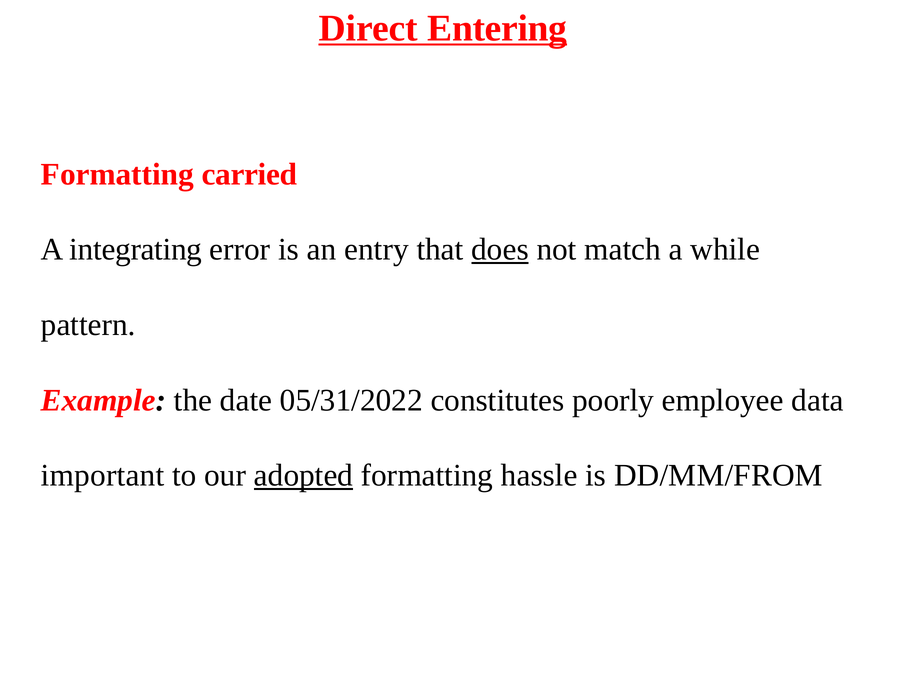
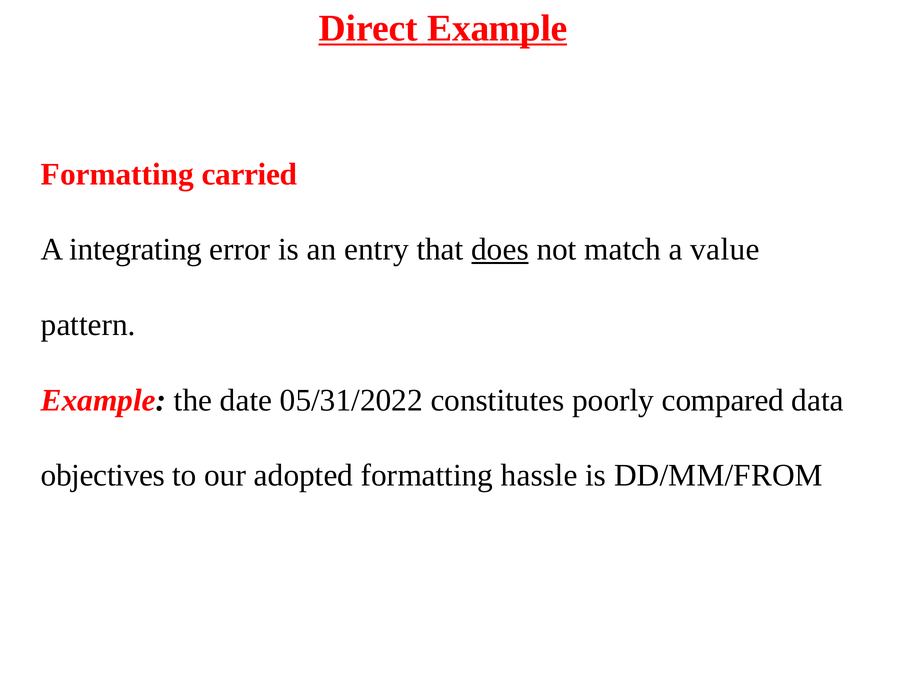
Direct Entering: Entering -> Example
while: while -> value
employee: employee -> compared
important: important -> objectives
adopted underline: present -> none
